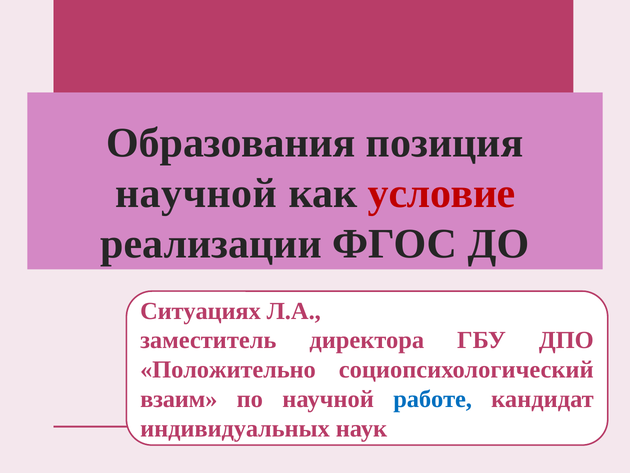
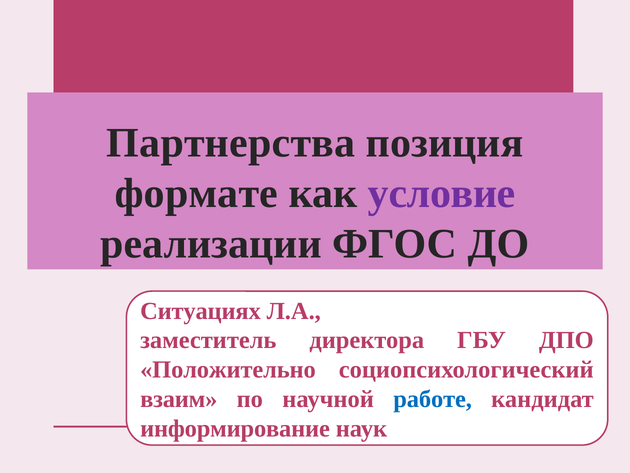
Образования: Образования -> Партнерства
научной at (196, 193): научной -> формате
условие colour: red -> purple
индивидуальных: индивидуальных -> информирование
